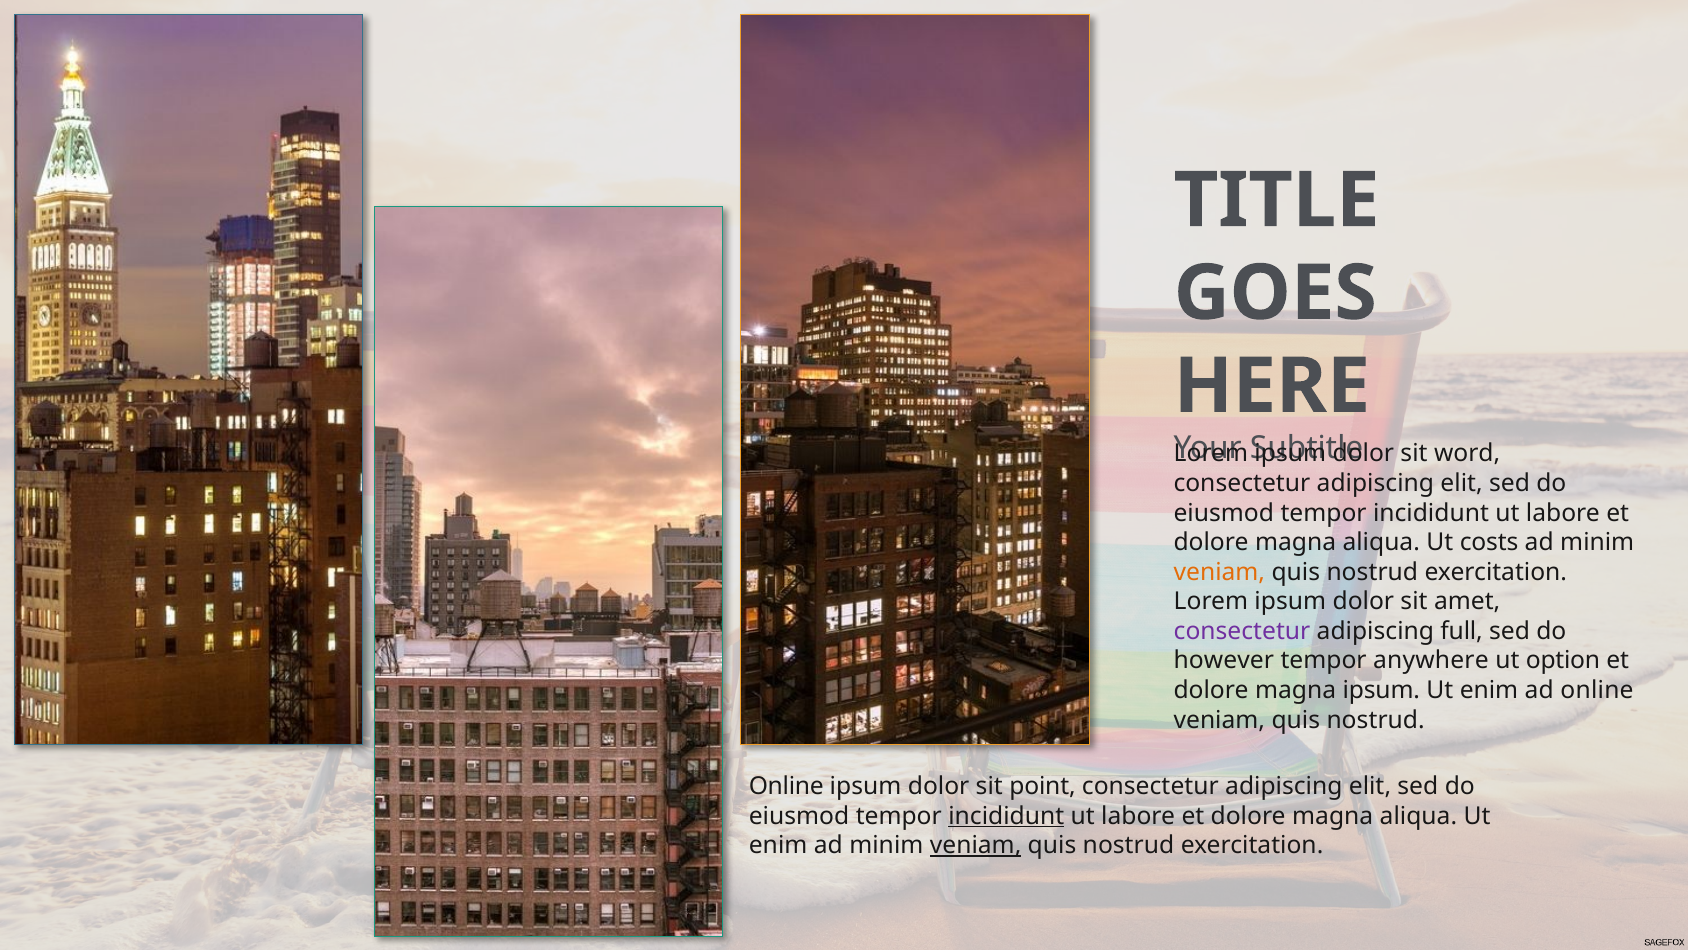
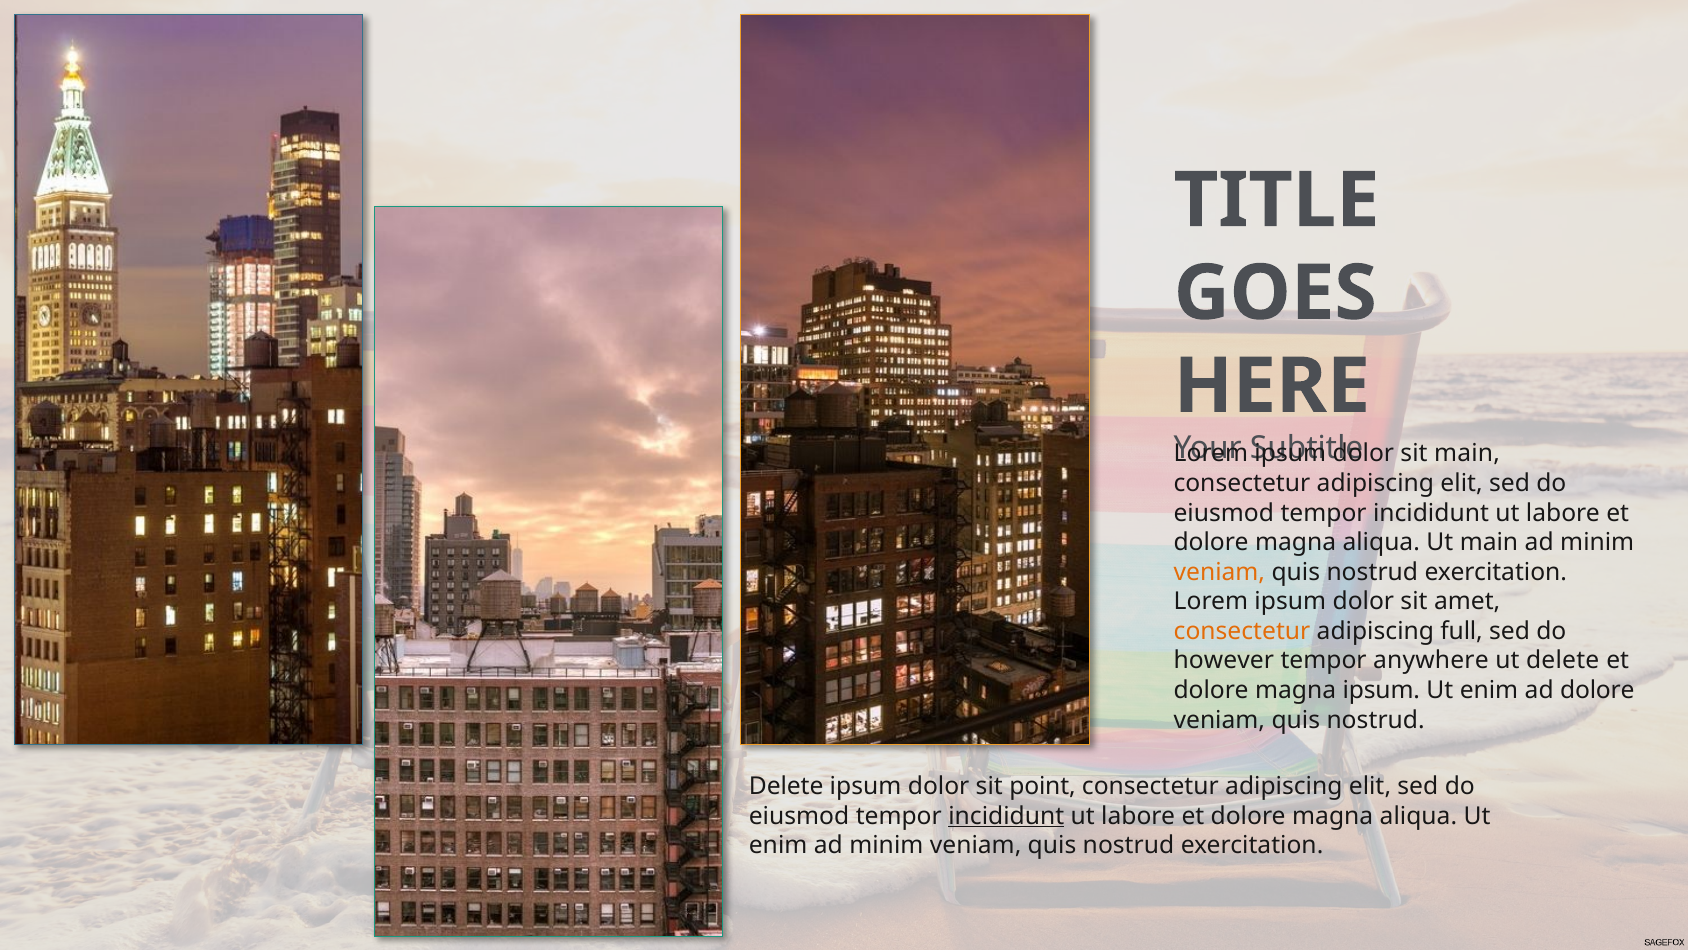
sit word: word -> main
Ut costs: costs -> main
consectetur at (1242, 631) colour: purple -> orange
ut option: option -> delete
ad online: online -> dolore
Online at (786, 786): Online -> Delete
veniam at (976, 845) underline: present -> none
